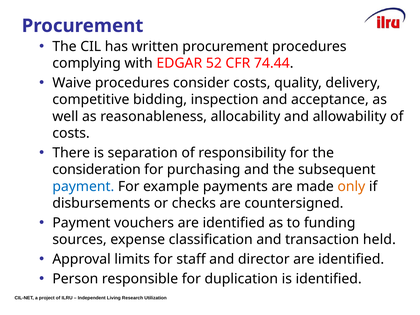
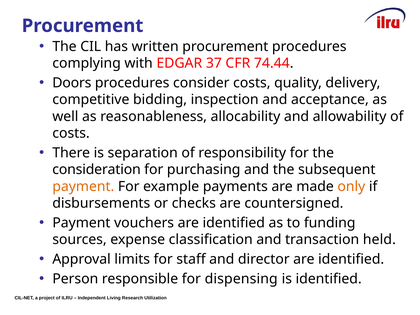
52: 52 -> 37
Waive: Waive -> Doors
payment at (83, 186) colour: blue -> orange
duplication: duplication -> dispensing
